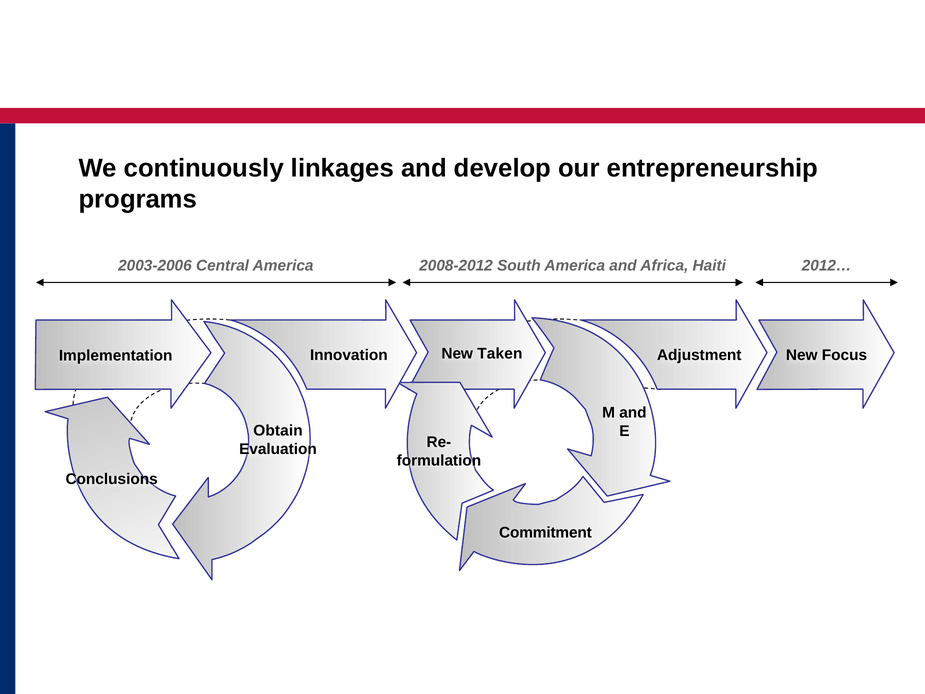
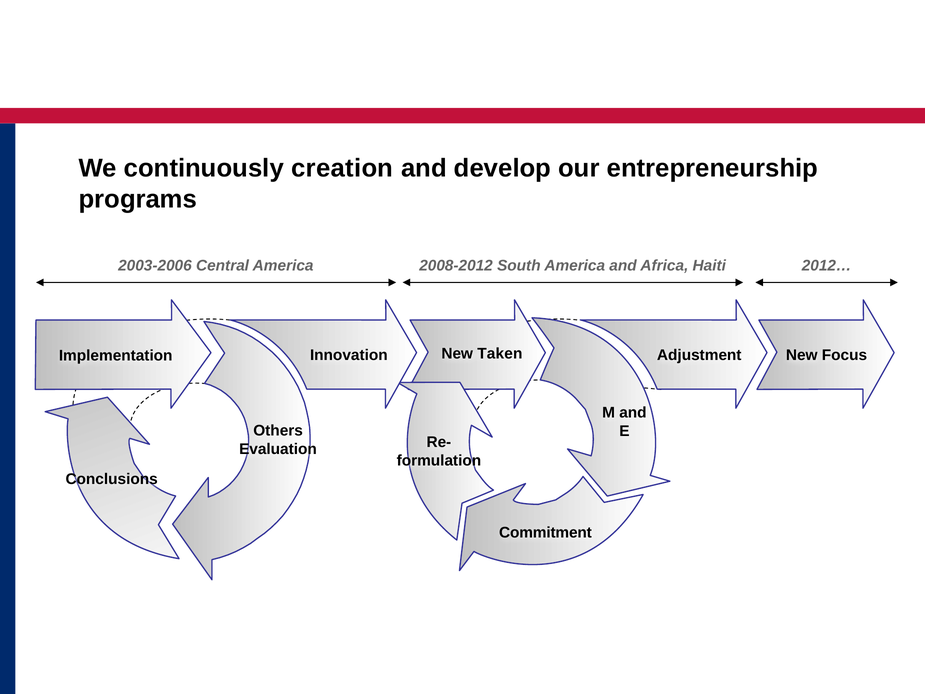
linkages: linkages -> creation
Obtain: Obtain -> Others
